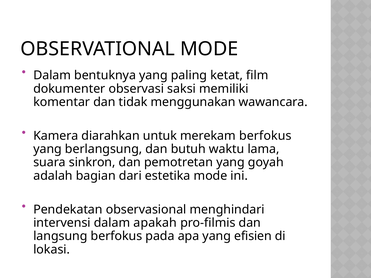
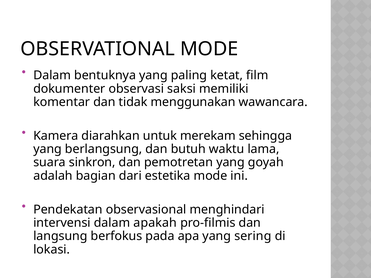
merekam berfokus: berfokus -> sehingga
efisien: efisien -> sering
